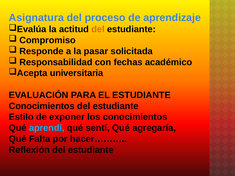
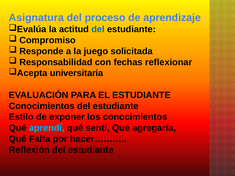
del at (98, 29) colour: orange -> blue
pasar: pasar -> juego
académico: académico -> reflexionar
